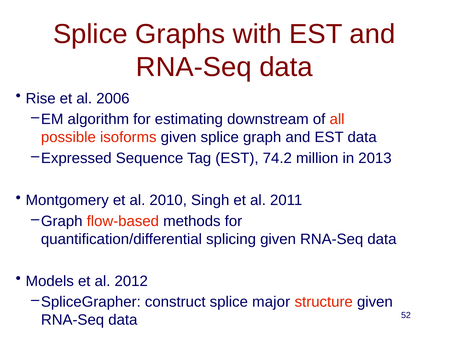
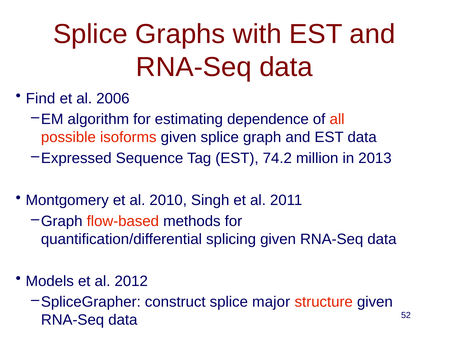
Rise: Rise -> Find
downstream: downstream -> dependence
